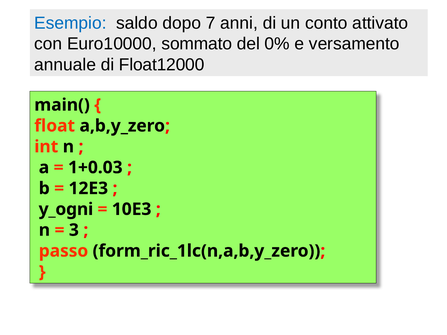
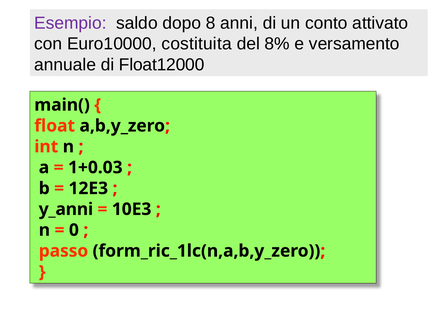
Esempio colour: blue -> purple
7: 7 -> 8
sommato: sommato -> costituita
0%: 0% -> 8%
y_ogni: y_ogni -> y_anni
3: 3 -> 0
